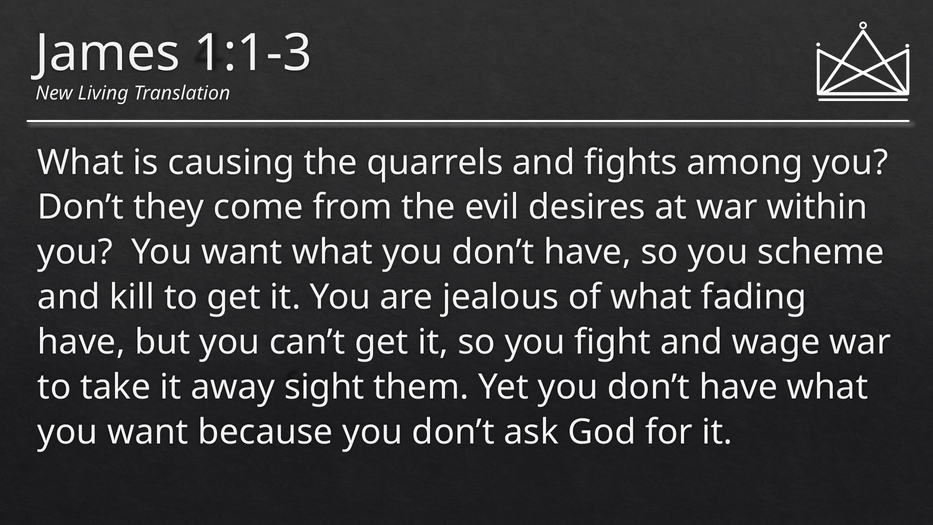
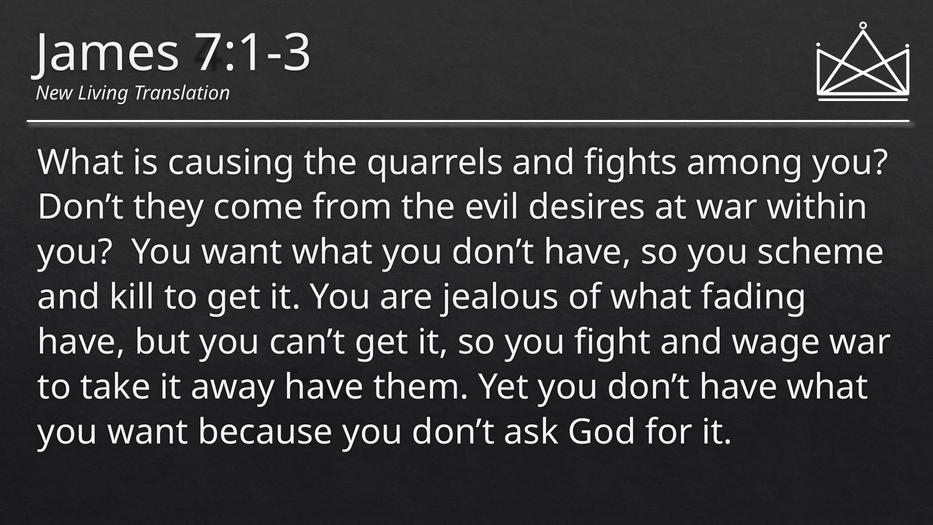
1:1-3: 1:1-3 -> 7:1-3
away sight: sight -> have
